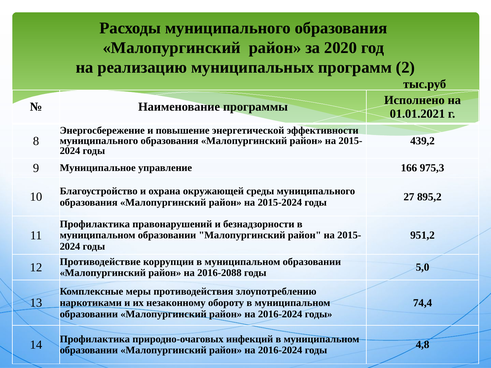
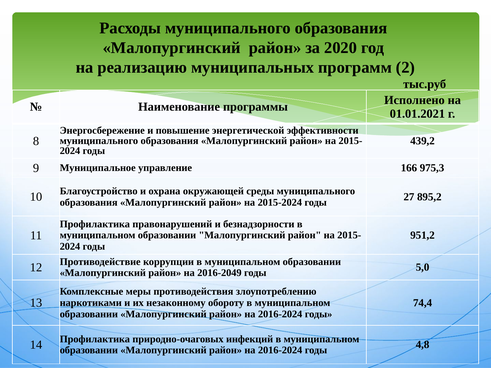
2016-2088: 2016-2088 -> 2016-2049
